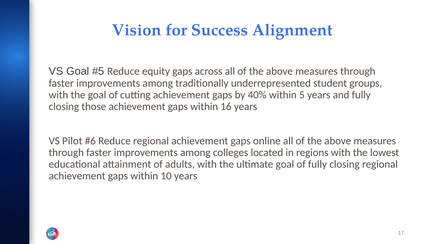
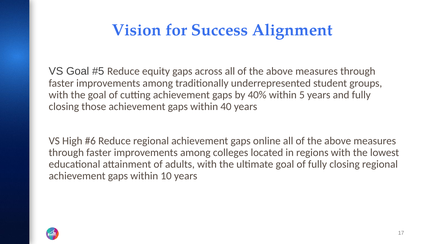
16: 16 -> 40
Pilot: Pilot -> High
